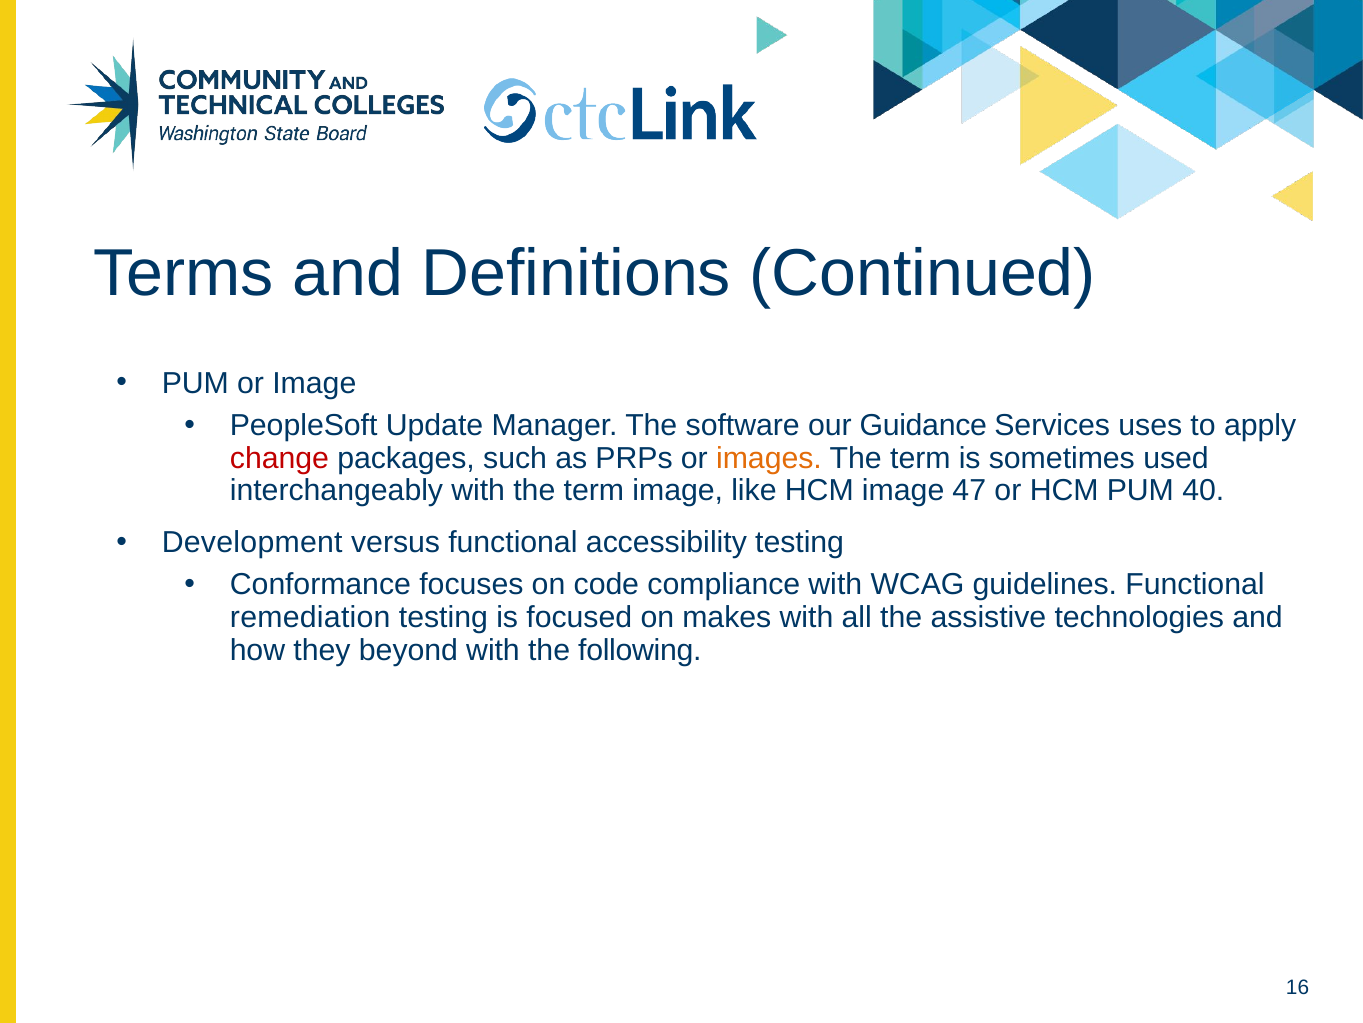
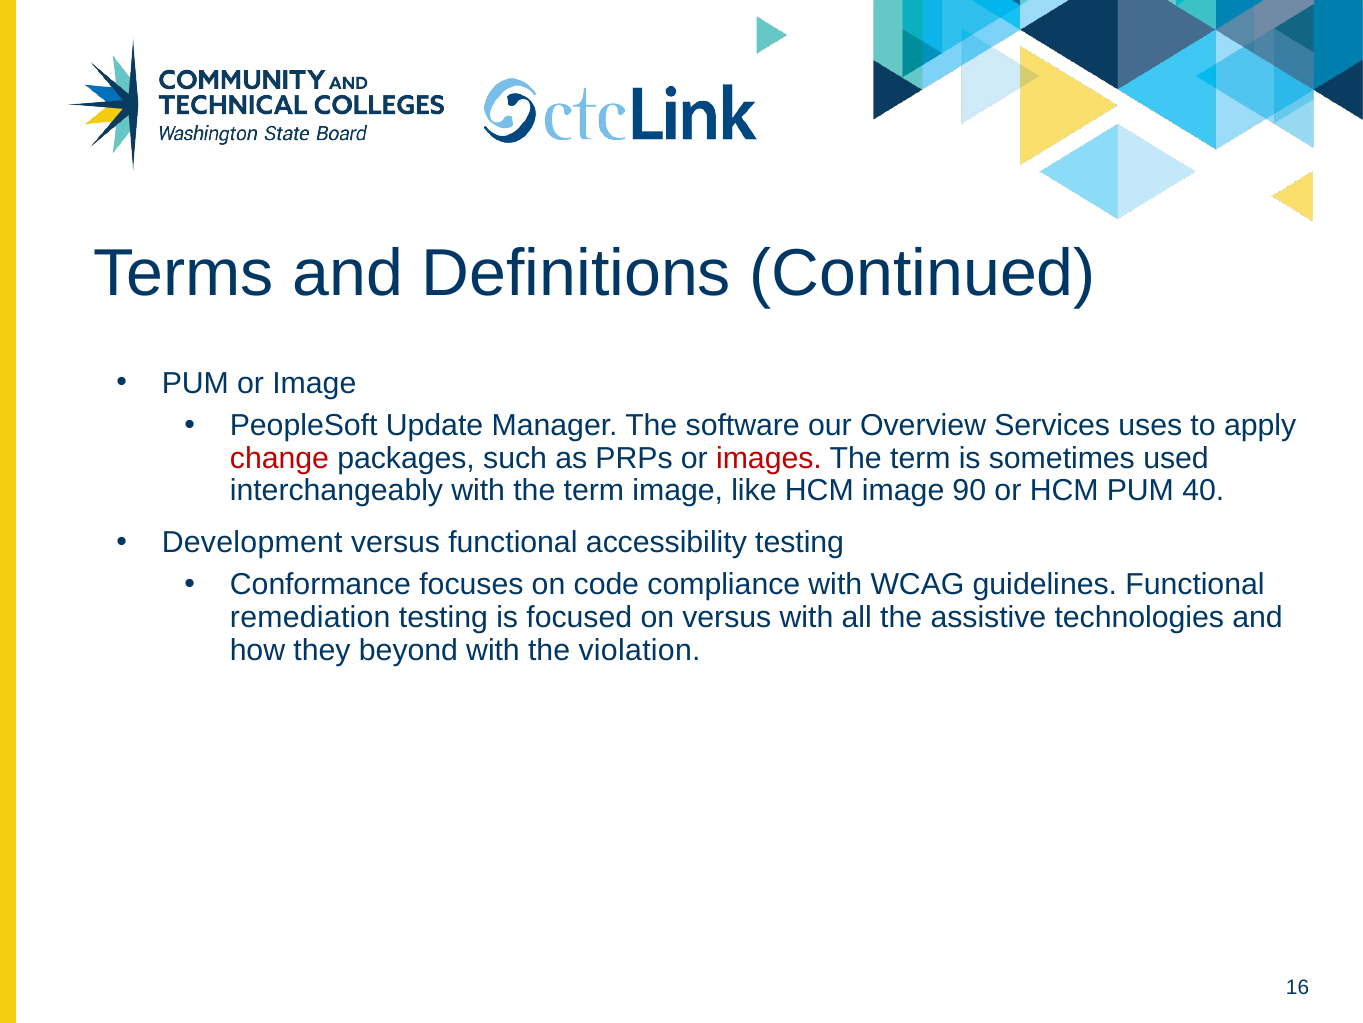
Guidance: Guidance -> Overview
images colour: orange -> red
47: 47 -> 90
on makes: makes -> versus
following: following -> violation
